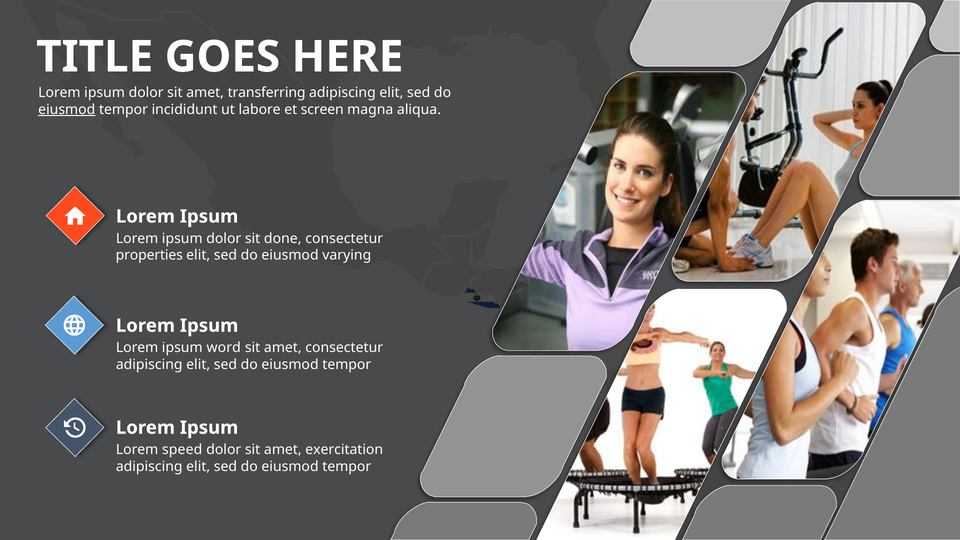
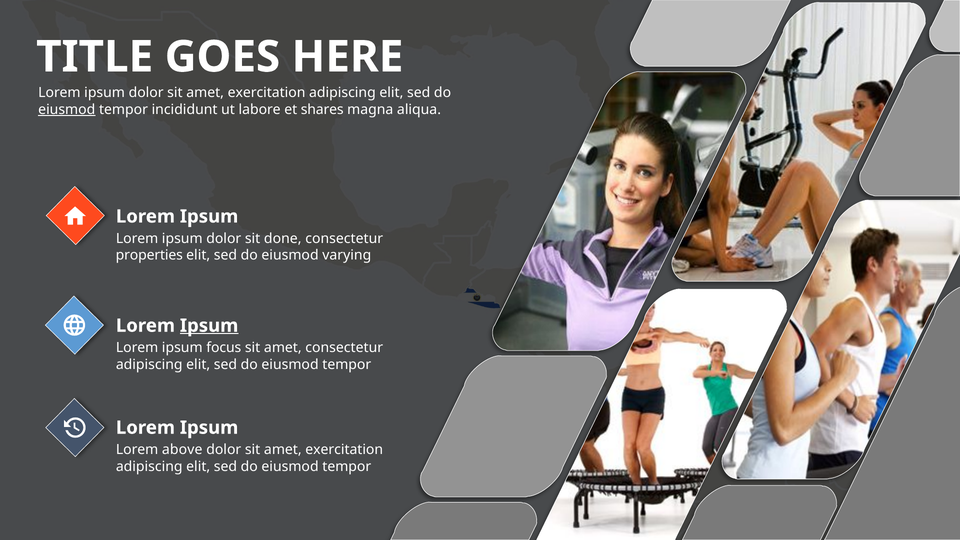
transferring at (267, 93): transferring -> exercitation
screen: screen -> shares
Ipsum at (209, 326) underline: none -> present
word: word -> focus
speed: speed -> above
